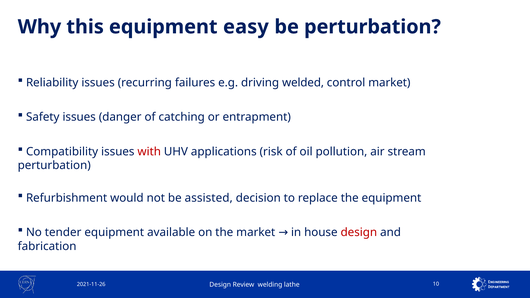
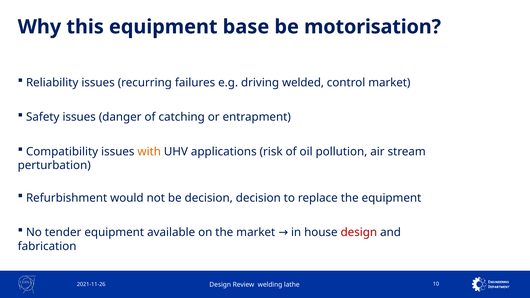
easy: easy -> base
be perturbation: perturbation -> motorisation
with colour: red -> orange
be assisted: assisted -> decision
